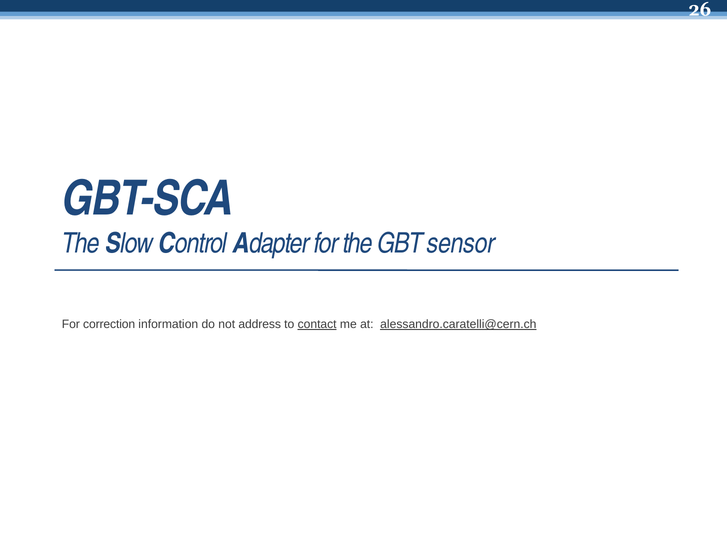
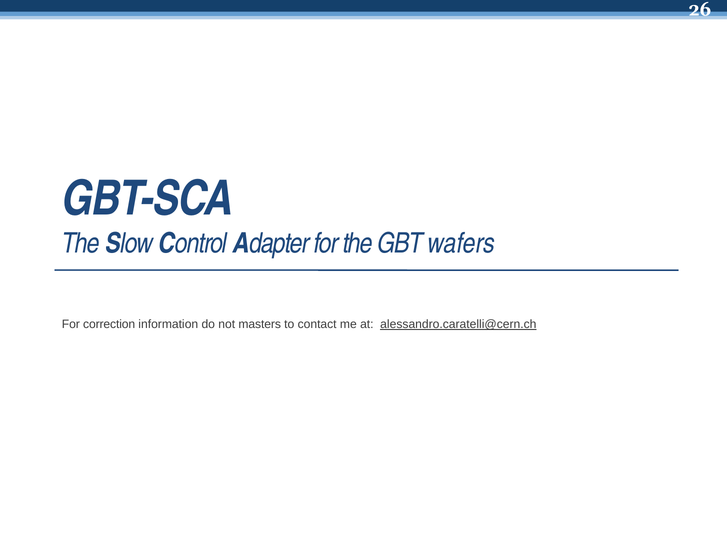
sensor: sensor -> wafers
address: address -> masters
contact underline: present -> none
